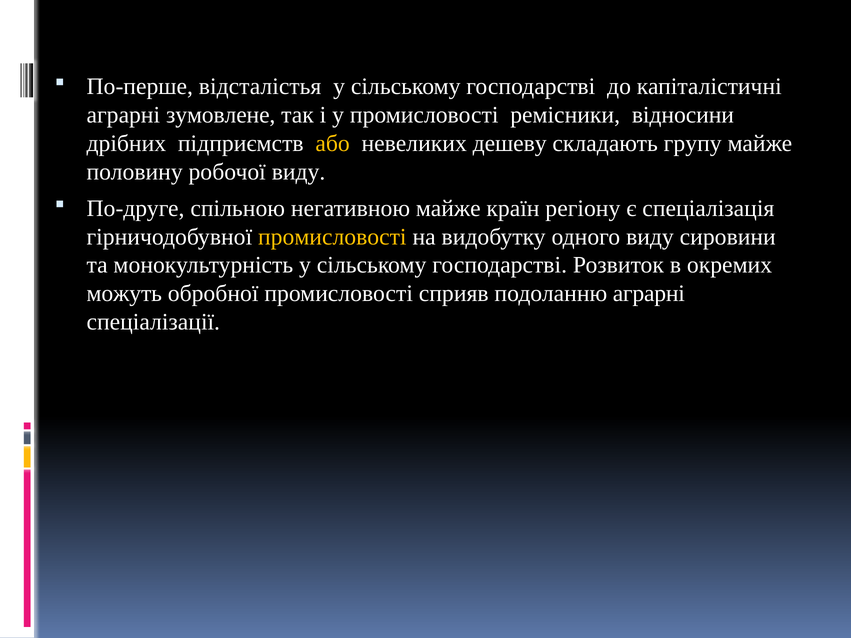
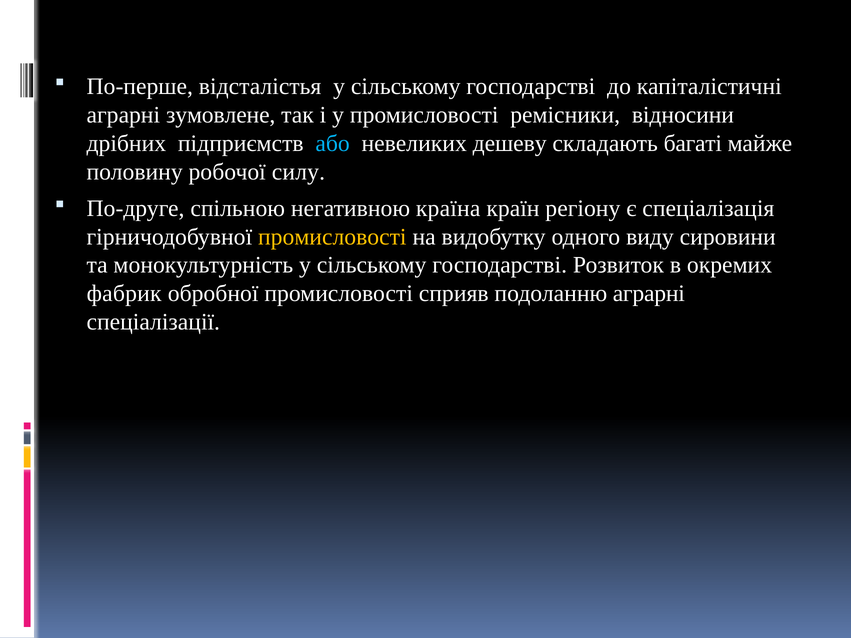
або colour: yellow -> light blue
групу: групу -> багаті
робочої виду: виду -> силу
негативною майже: майже -> країна
можуть: можуть -> фабрик
